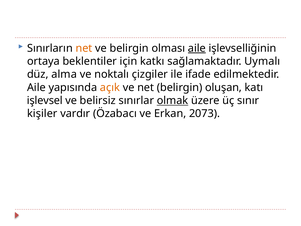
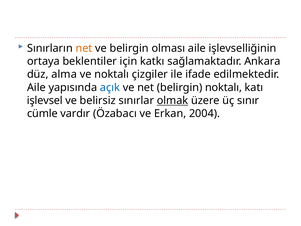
aile at (197, 48) underline: present -> none
Uymalı: Uymalı -> Ankara
açık colour: orange -> blue
belirgin oluşan: oluşan -> noktalı
kişiler: kişiler -> cümle
2073: 2073 -> 2004
